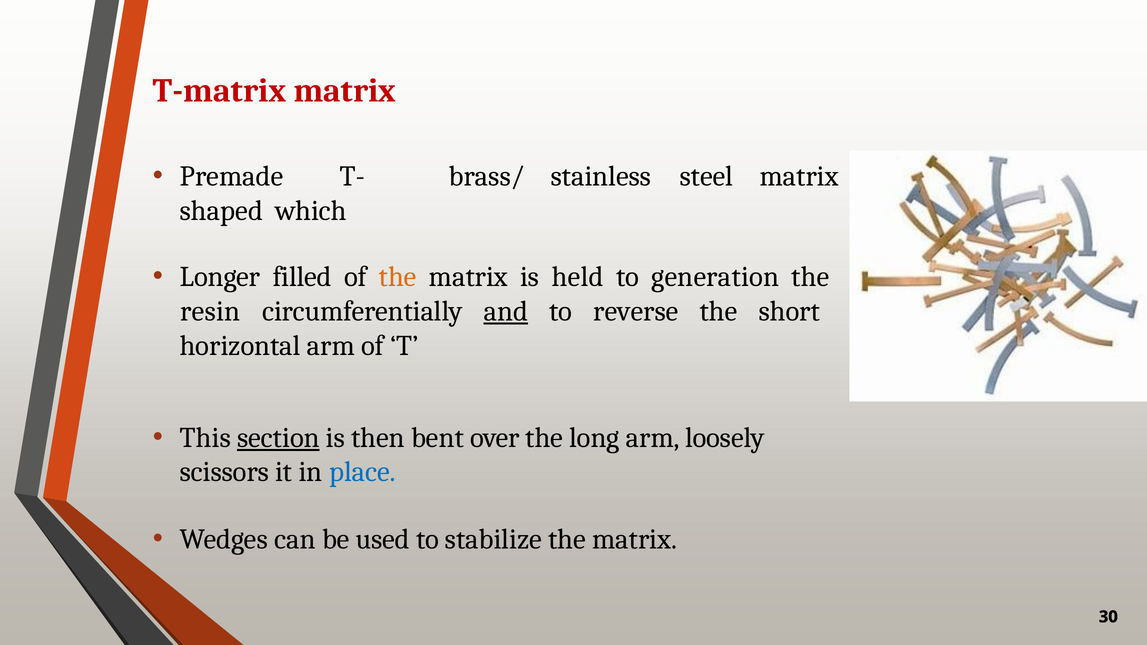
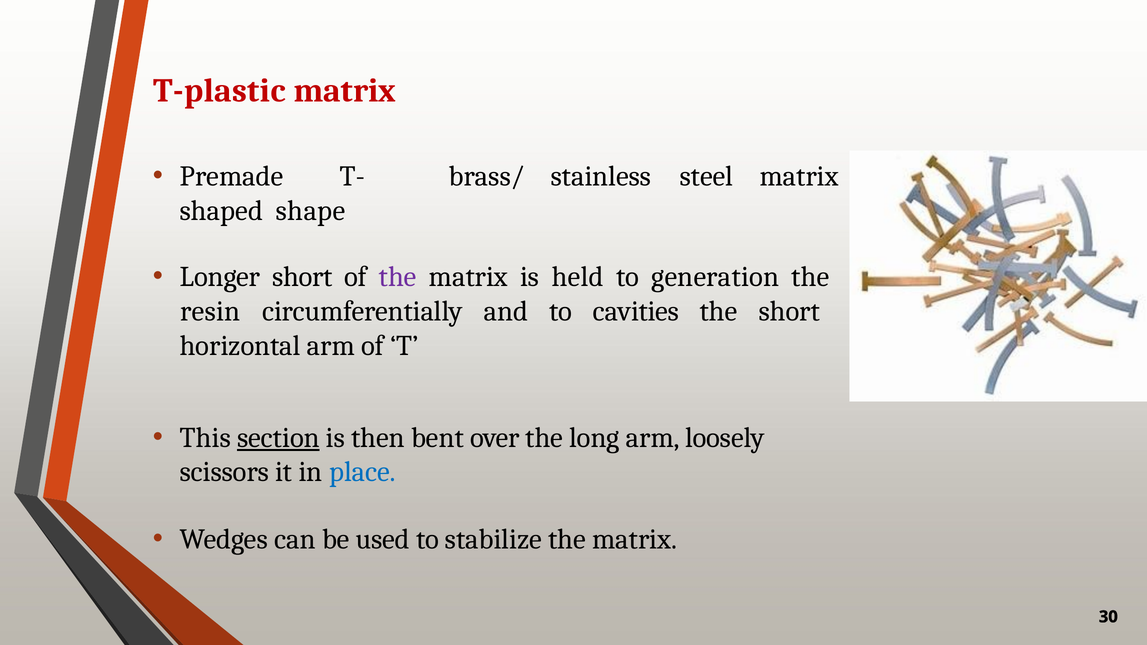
T-matrix: T-matrix -> T-plastic
which: which -> shape
Longer filled: filled -> short
the at (398, 277) colour: orange -> purple
and underline: present -> none
reverse: reverse -> cavities
